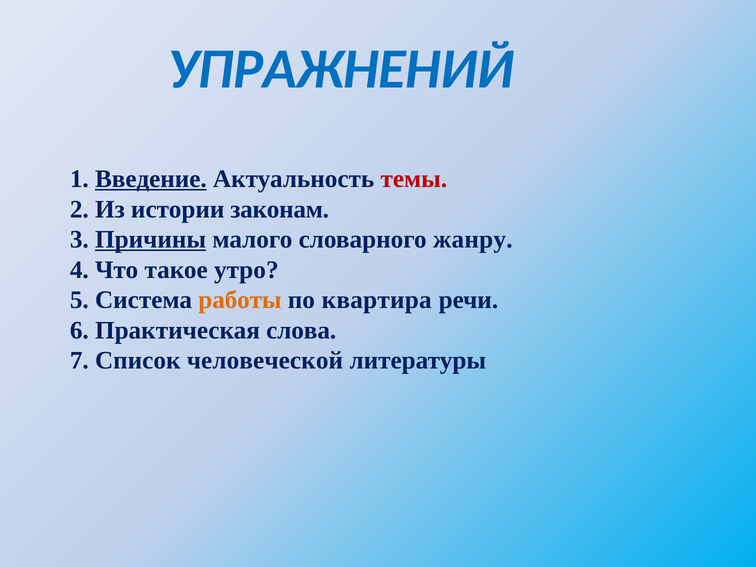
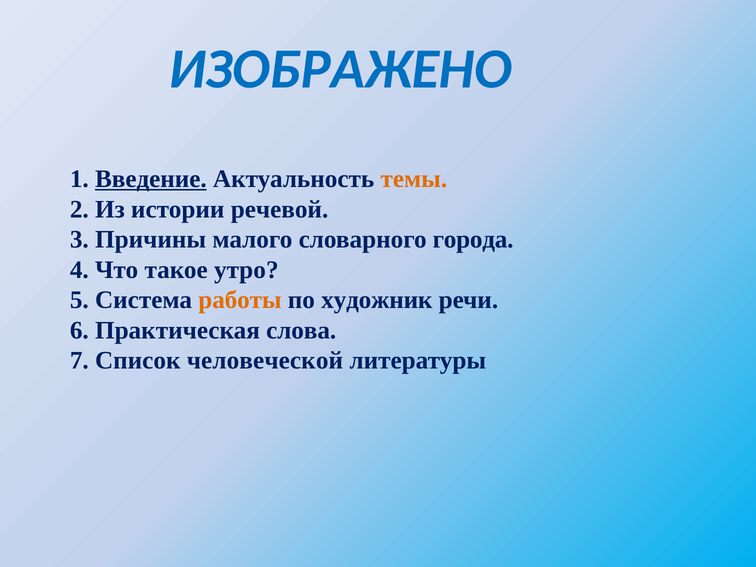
УПРАЖНЕНИЙ: УПРАЖНЕНИЙ -> ИЗОБРАЖЕНО
темы colour: red -> orange
законам: законам -> речевой
Причины underline: present -> none
жанру: жанру -> города
квартира: квартира -> художник
